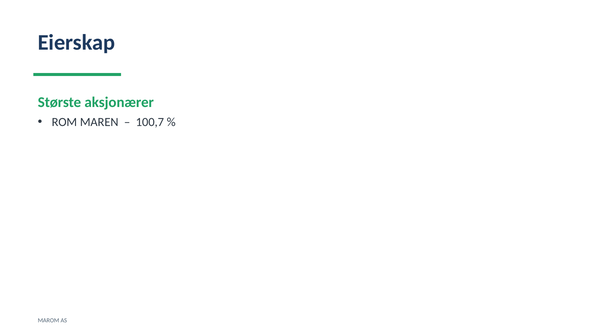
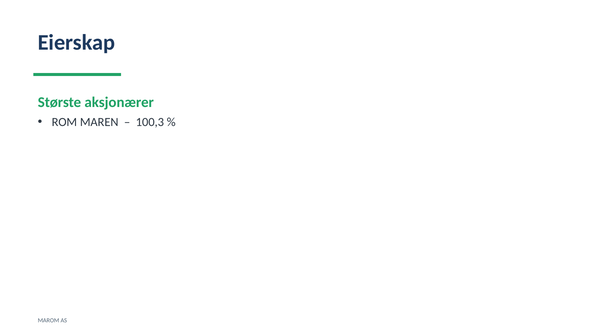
100,7: 100,7 -> 100,3
